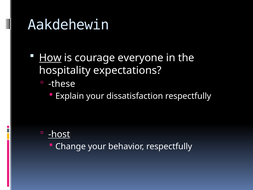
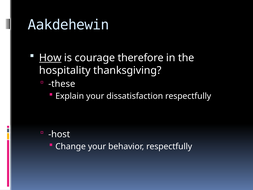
everyone: everyone -> therefore
expectations: expectations -> thanksgiving
host underline: present -> none
